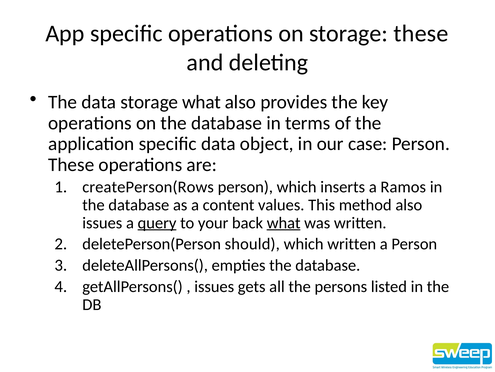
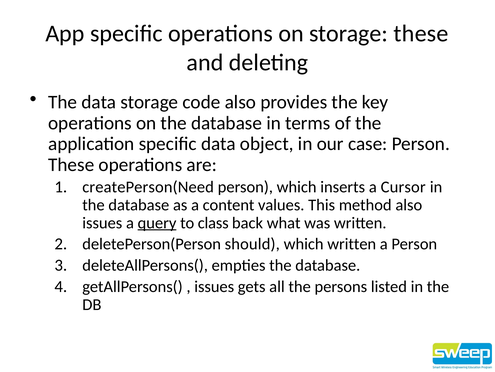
storage what: what -> code
createPerson(Rows: createPerson(Rows -> createPerson(Need
Ramos: Ramos -> Cursor
your: your -> class
what at (284, 222) underline: present -> none
